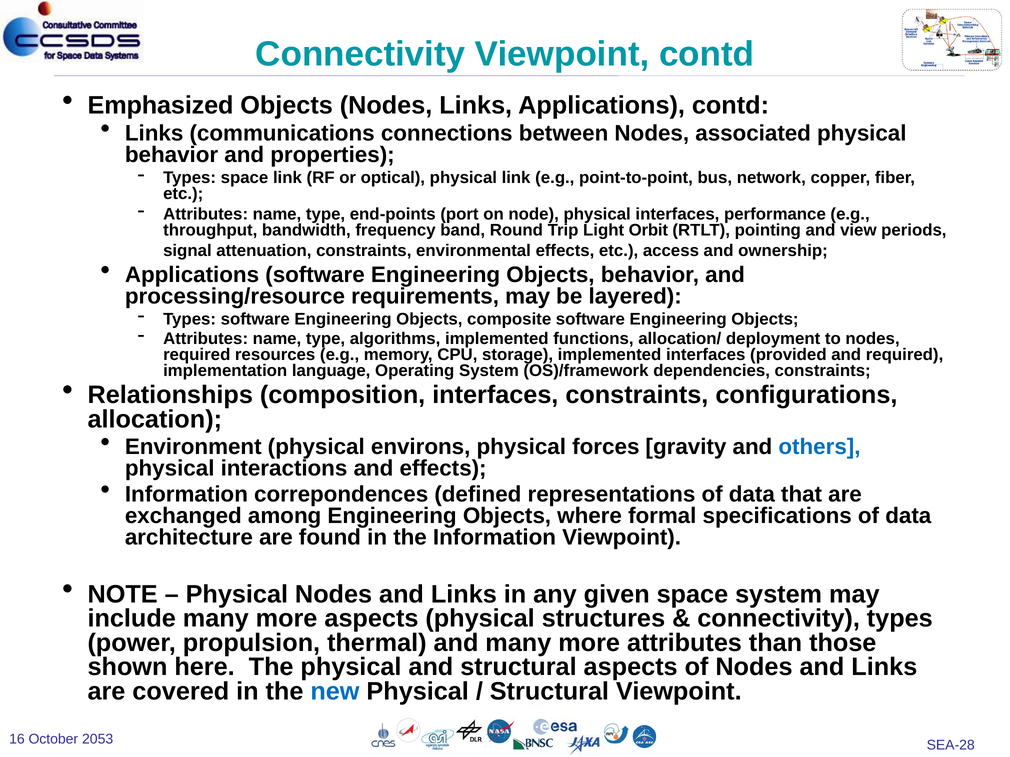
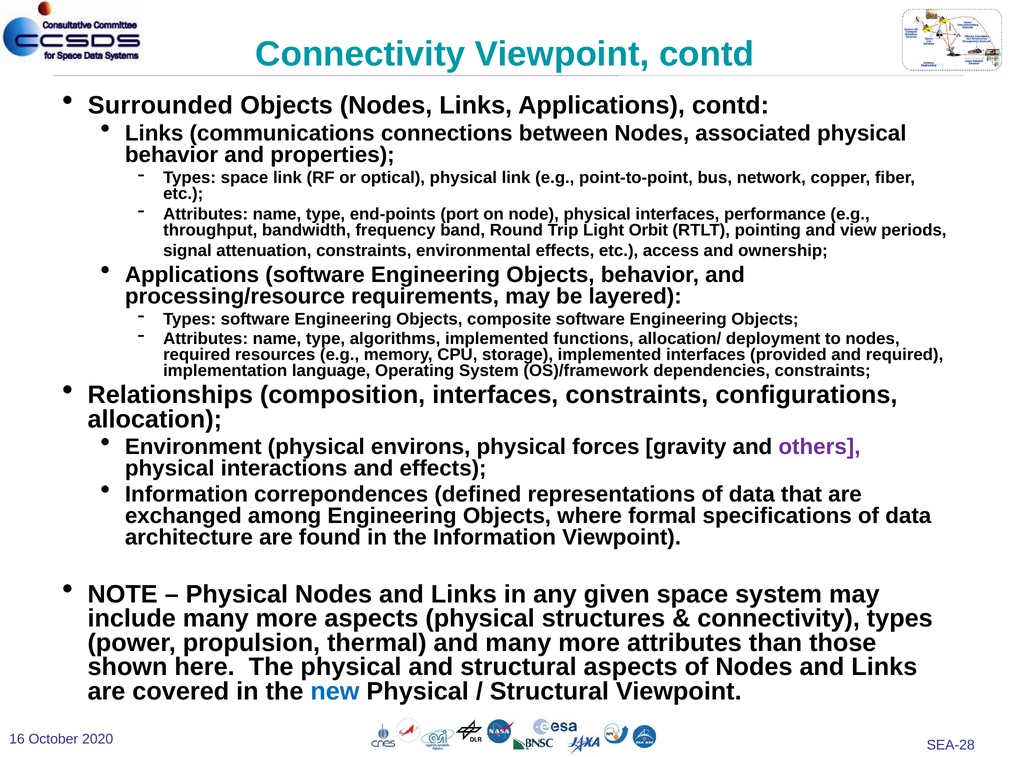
Emphasized: Emphasized -> Surrounded
others colour: blue -> purple
2053: 2053 -> 2020
